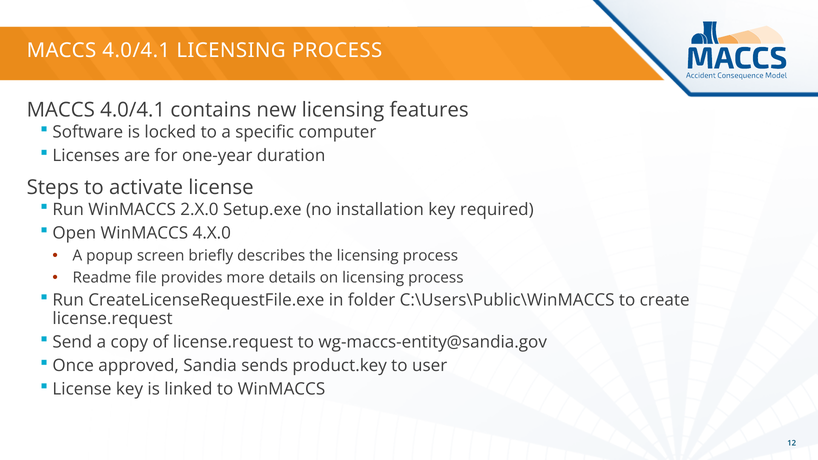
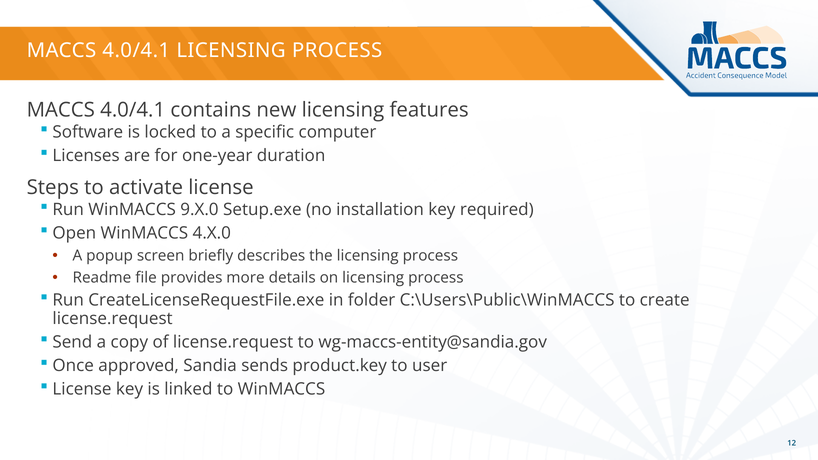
2.X.0: 2.X.0 -> 9.X.0
